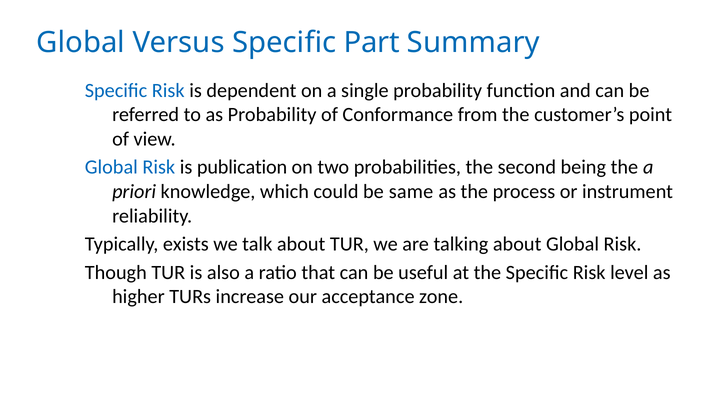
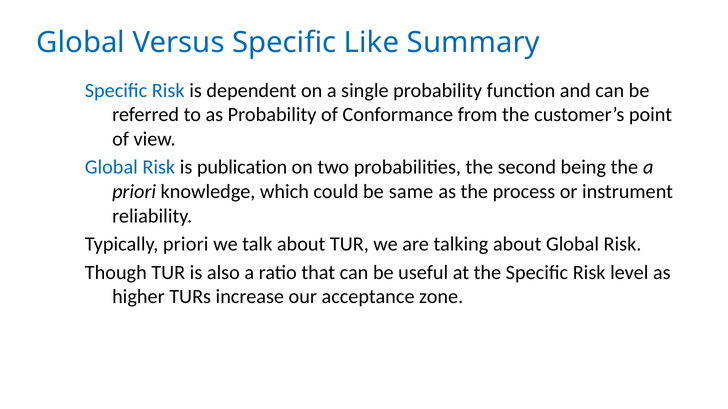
Part: Part -> Like
Typically exists: exists -> priori
